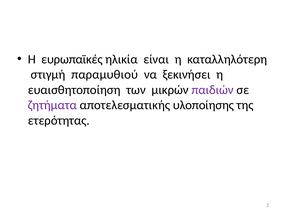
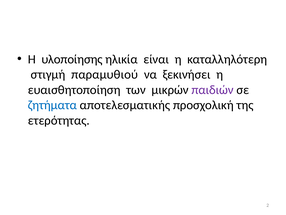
ευρωπαϊκές: ευρωπαϊκές -> υλοποίησης
ζητήματα colour: purple -> blue
υλοποίησης: υλοποίησης -> προσχολική
